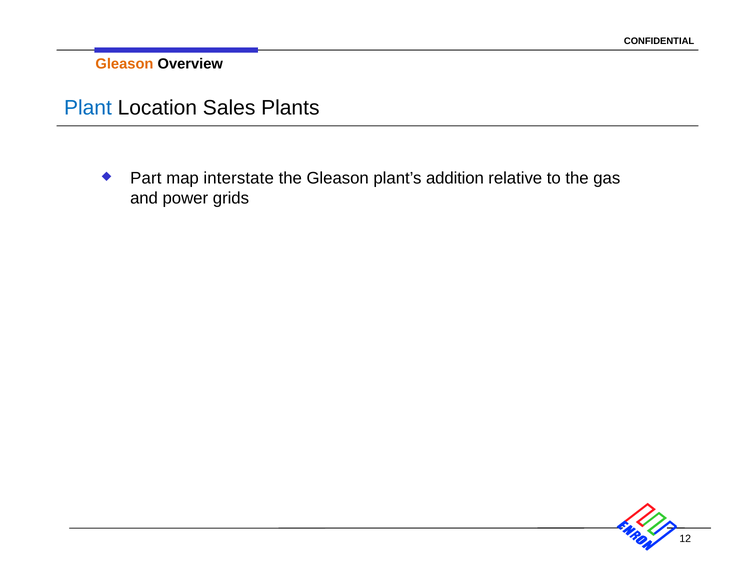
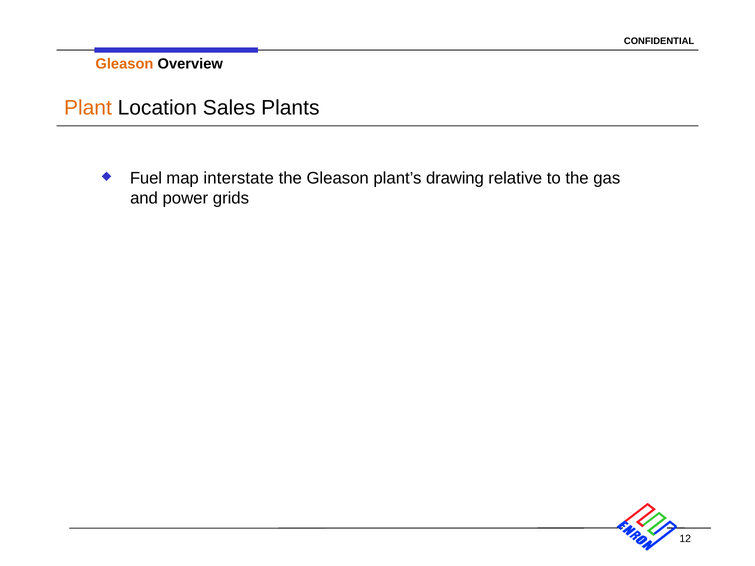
Plant colour: blue -> orange
Part: Part -> Fuel
addition: addition -> drawing
